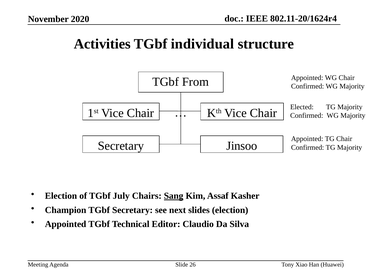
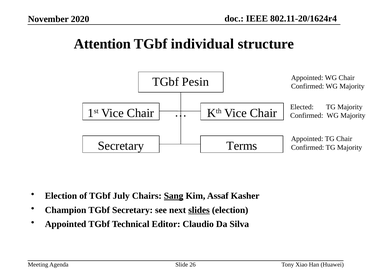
Activities: Activities -> Attention
From: From -> Pesin
Jinsoo: Jinsoo -> Terms
slides underline: none -> present
